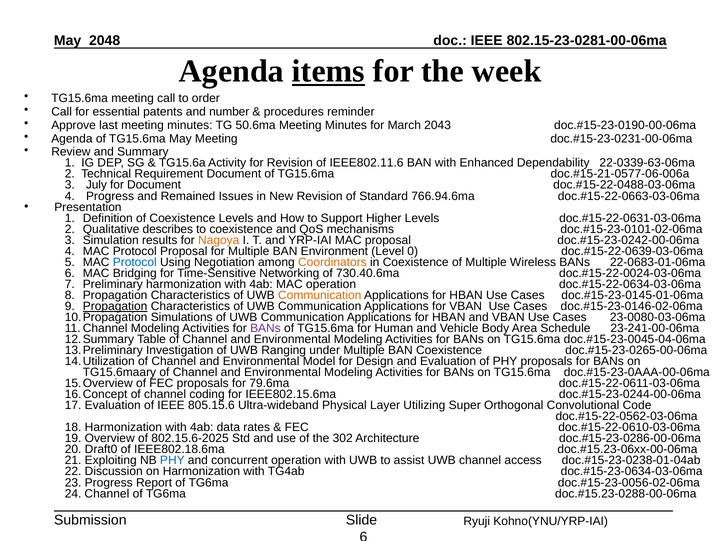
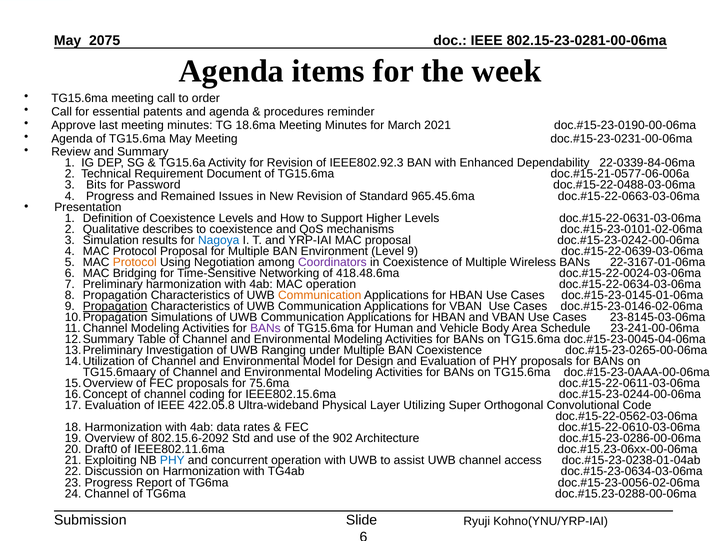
2048: 2048 -> 2075
items underline: present -> none
and number: number -> agenda
50.6ma: 50.6ma -> 18.6ma
2043: 2043 -> 2021
IEEE802.11.6: IEEE802.11.6 -> IEEE802.92.3
22-0339-63-06ma: 22-0339-63-06ma -> 22-0339-84-06ma
July: July -> Bits
for Document: Document -> Password
766.94.6ma: 766.94.6ma -> 965.45.6ma
Nagoya colour: orange -> blue
Level 0: 0 -> 9
Protocol at (135, 262) colour: blue -> orange
Coordinators colour: orange -> purple
22-0683-01-06ma: 22-0683-01-06ma -> 22-3167-01-06ma
730.40.6ma: 730.40.6ma -> 418.48.6ma
23-0080-03-06ma: 23-0080-03-06ma -> 23-8145-03-06ma
79.6ma: 79.6ma -> 75.6ma
805.15.6: 805.15.6 -> 422.05.8
802.15.6-2025: 802.15.6-2025 -> 802.15.6-2092
302: 302 -> 902
IEEE802.18.6ma: IEEE802.18.6ma -> IEEE802.11.6ma
